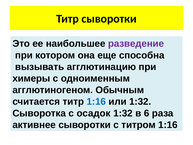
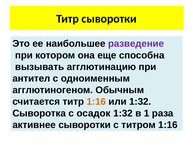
химеры: химеры -> антител
1:16 at (96, 101) colour: blue -> orange
6: 6 -> 1
